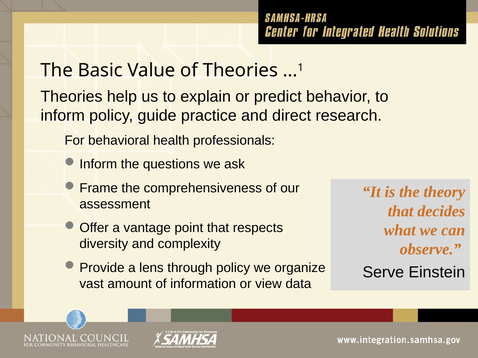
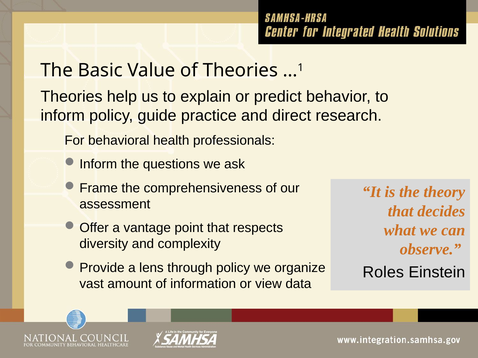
Serve: Serve -> Roles
